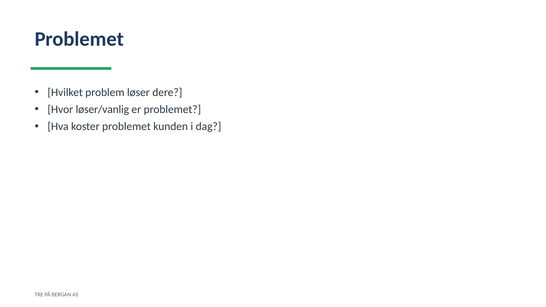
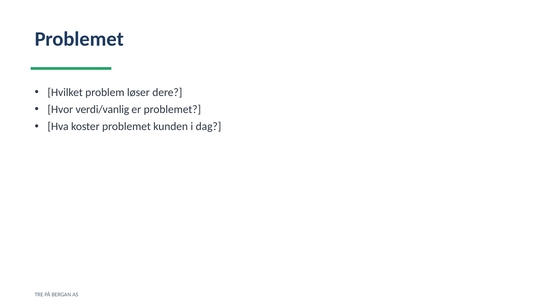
løser/vanlig: løser/vanlig -> verdi/vanlig
